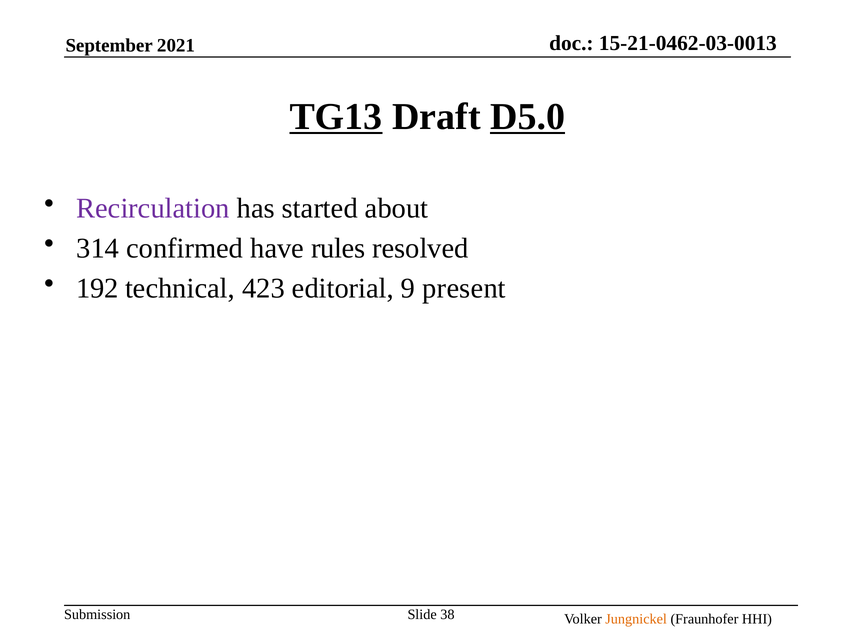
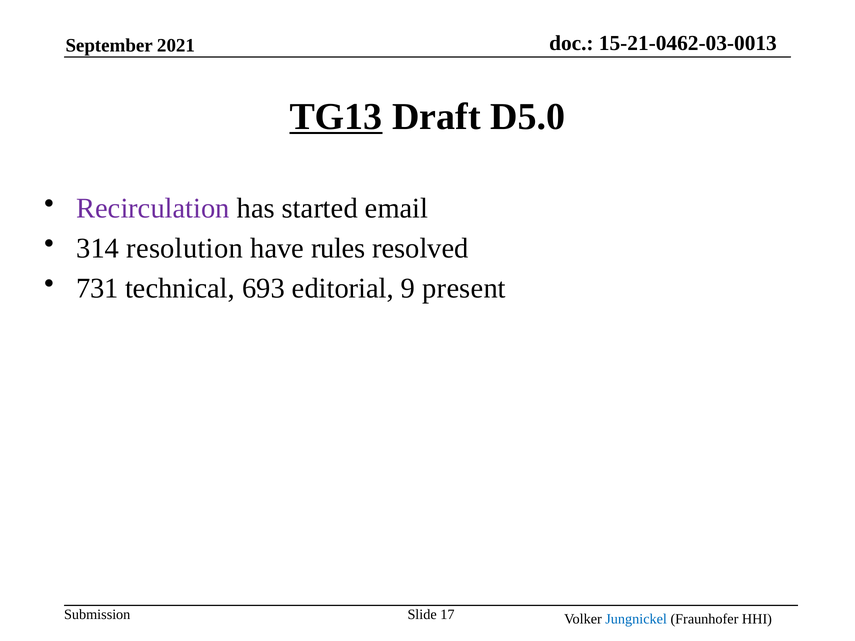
D5.0 underline: present -> none
about: about -> email
confirmed: confirmed -> resolution
192: 192 -> 731
423: 423 -> 693
38: 38 -> 17
Jungnickel colour: orange -> blue
